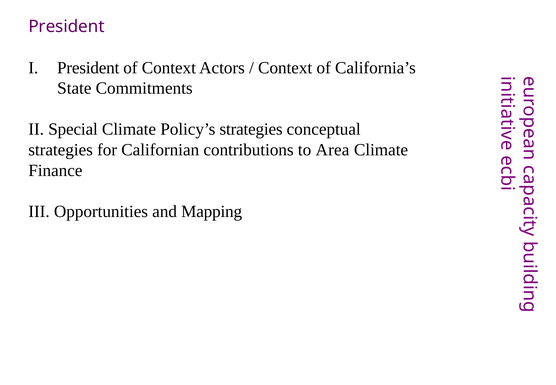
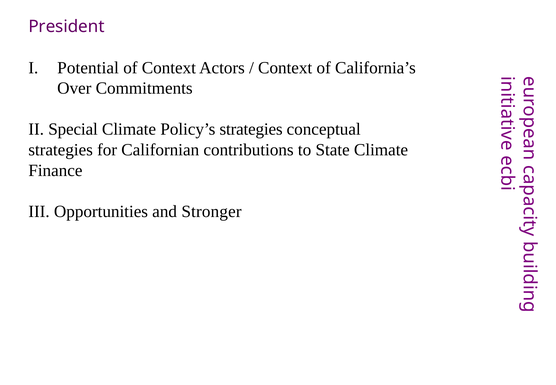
President at (88, 68): President -> Potential
State: State -> Over
Area: Area -> State
Mapping: Mapping -> Stronger
